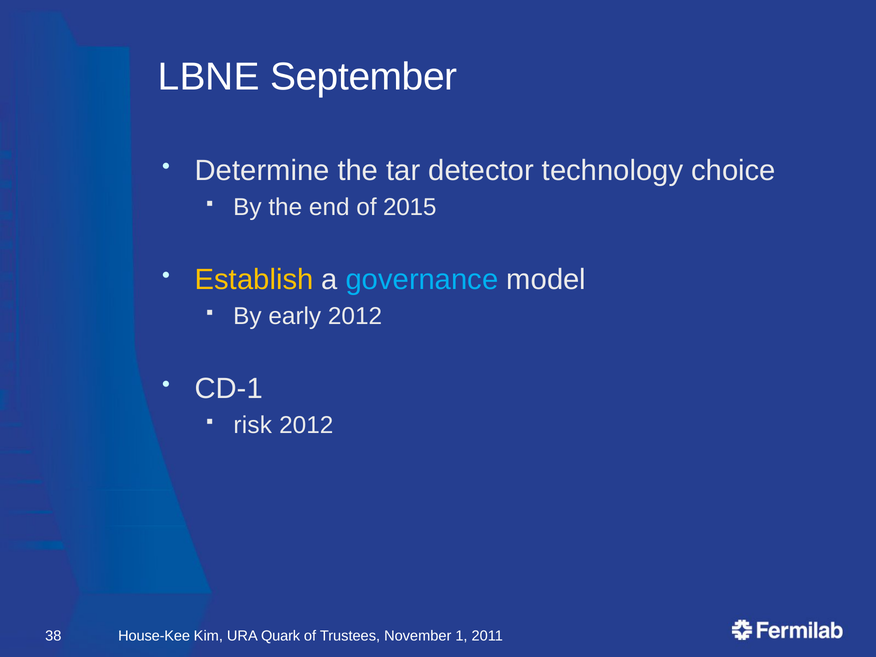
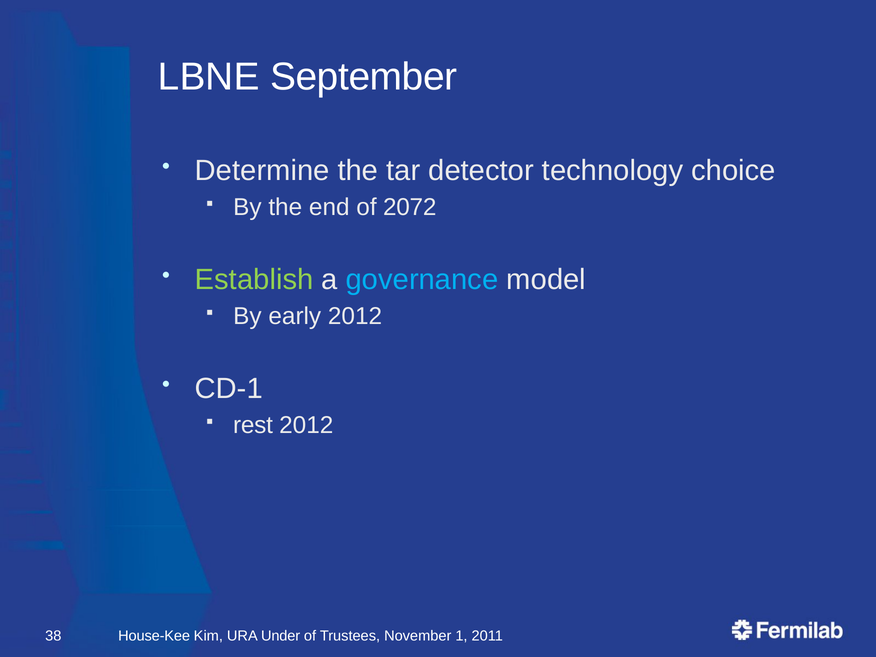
2015: 2015 -> 2072
Establish colour: yellow -> light green
risk: risk -> rest
Quark: Quark -> Under
